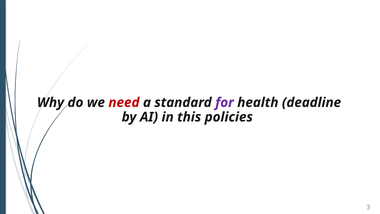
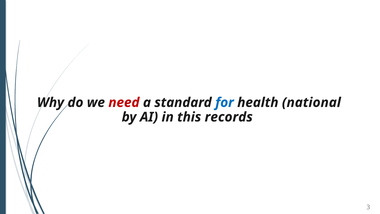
for colour: purple -> blue
deadline: deadline -> national
policies: policies -> records
